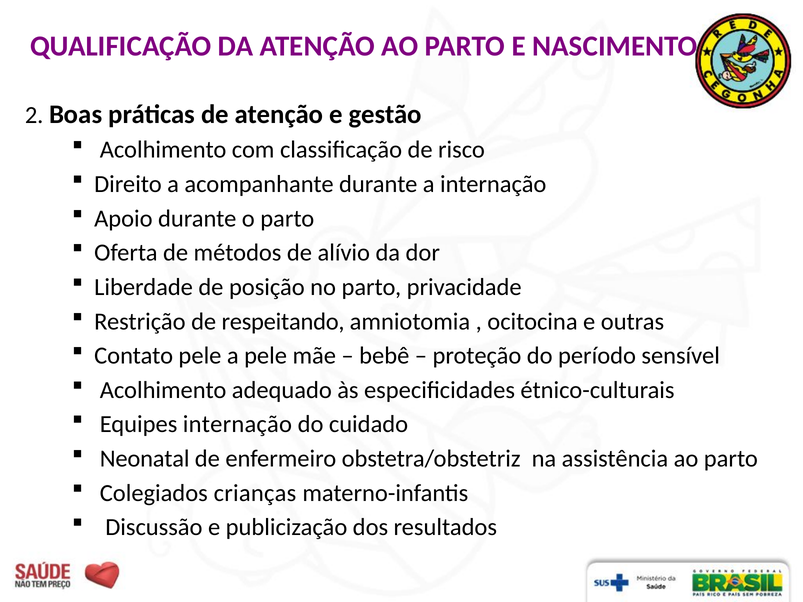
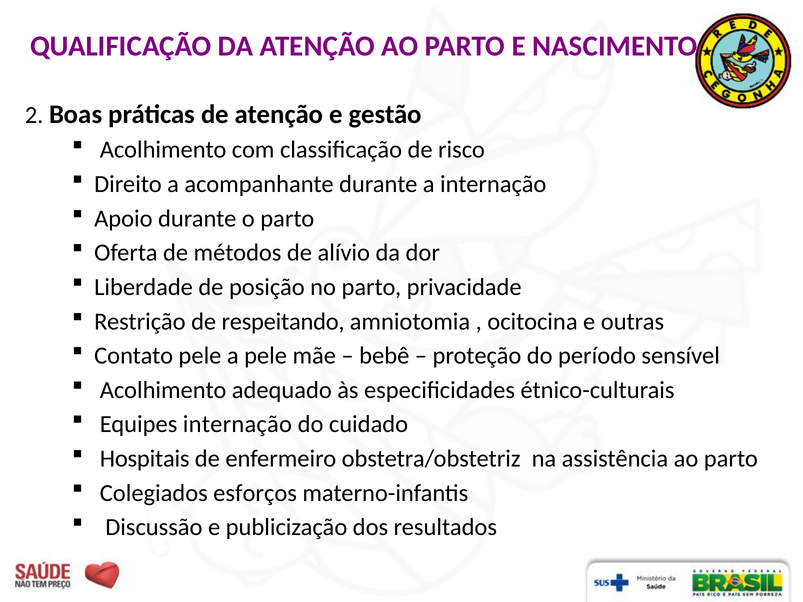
Neonatal: Neonatal -> Hospitais
crianças: crianças -> esforços
